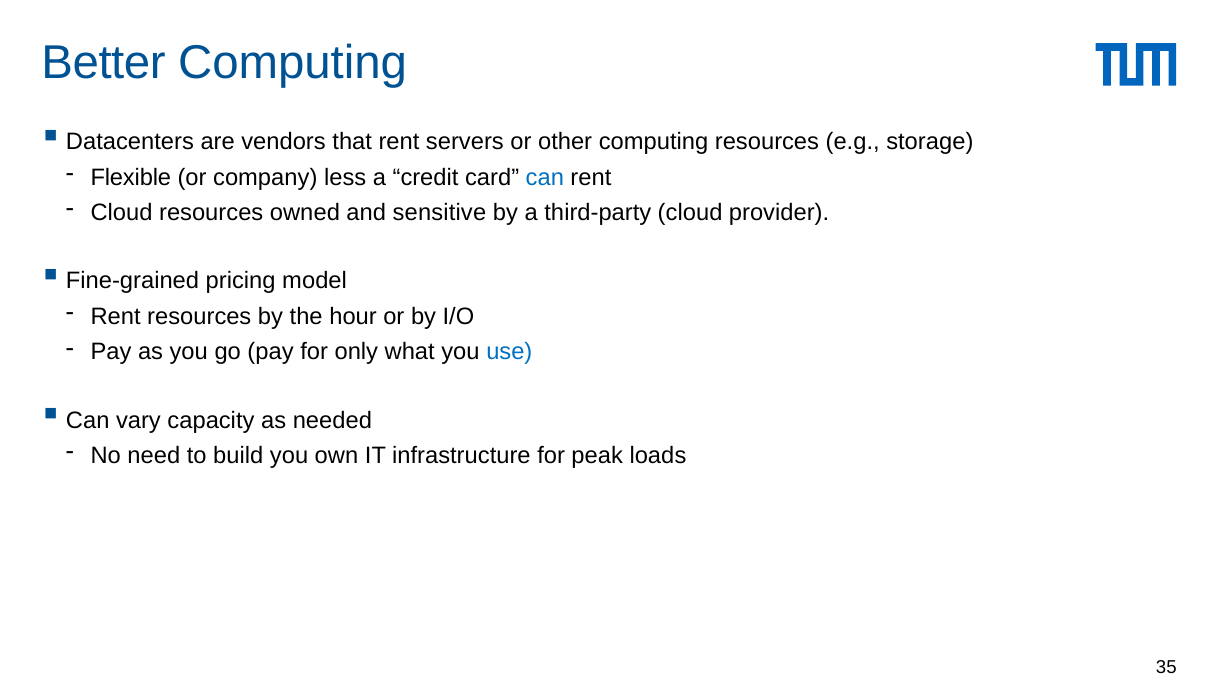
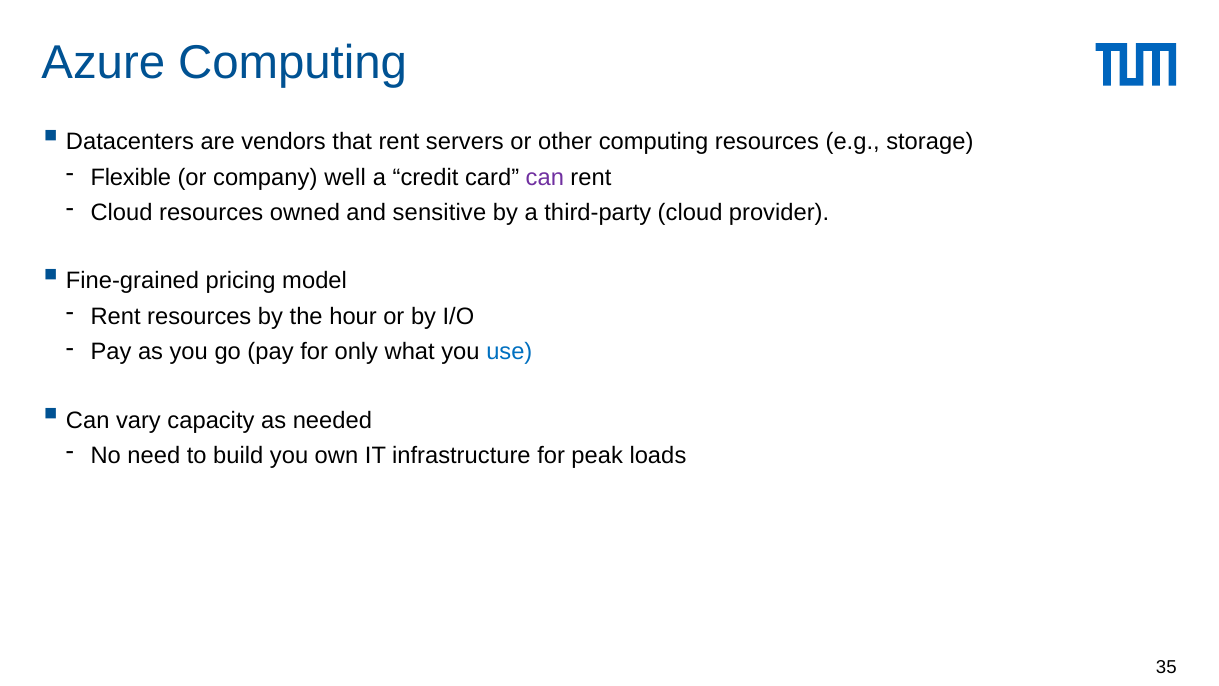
Better: Better -> Azure
less: less -> well
can at (545, 177) colour: blue -> purple
